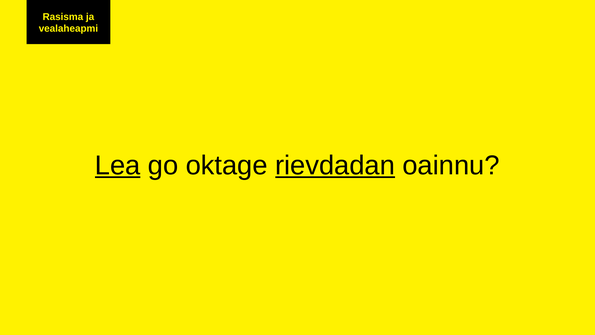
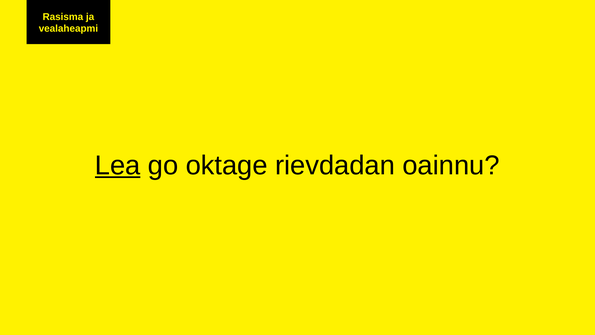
rievdadan underline: present -> none
